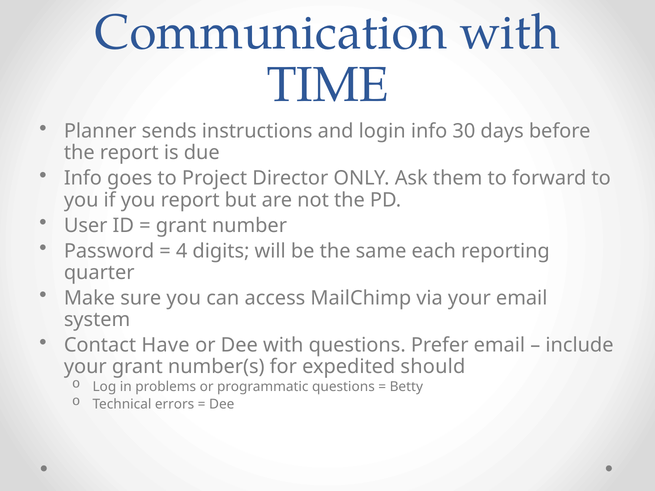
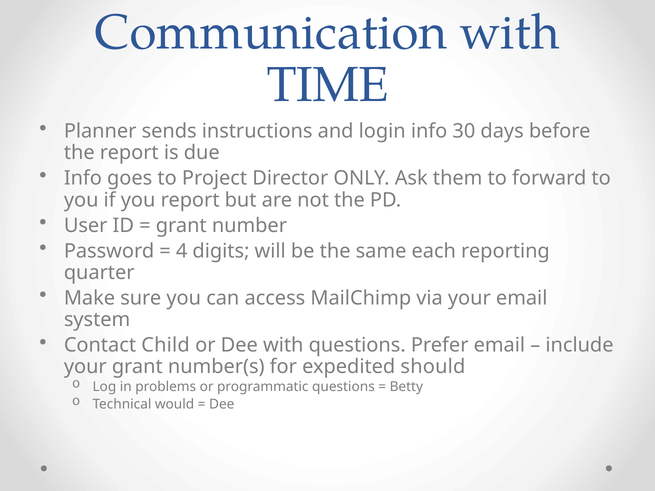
Have: Have -> Child
errors: errors -> would
